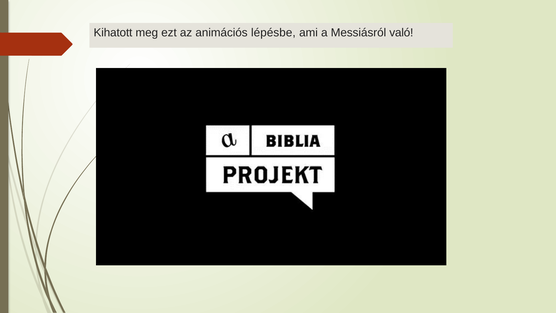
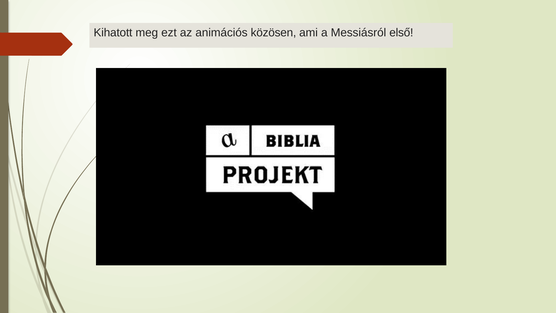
lépésbe: lépésbe -> közösen
való: való -> első
